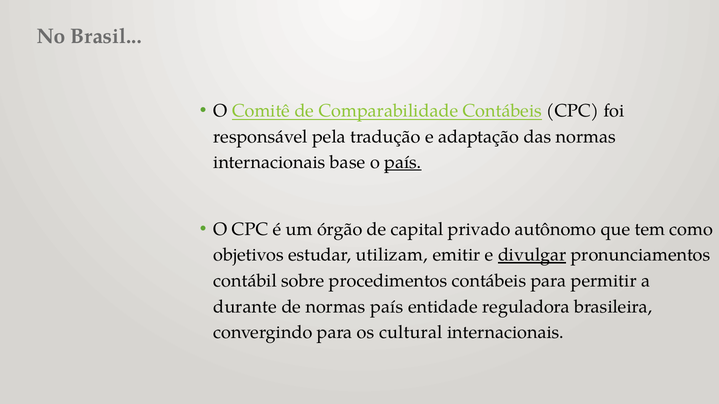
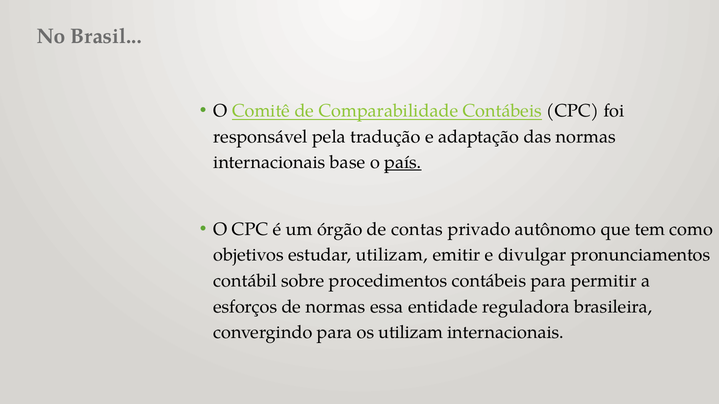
capital: capital -> contas
divulgar underline: present -> none
durante: durante -> esforços
normas país: país -> essa
os cultural: cultural -> utilizam
